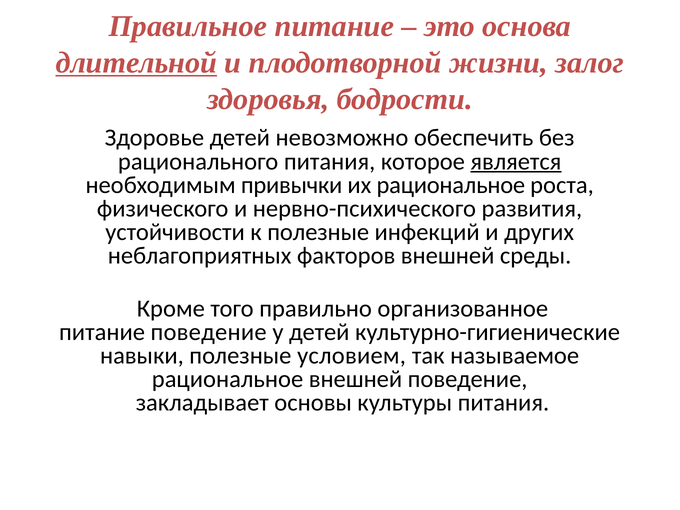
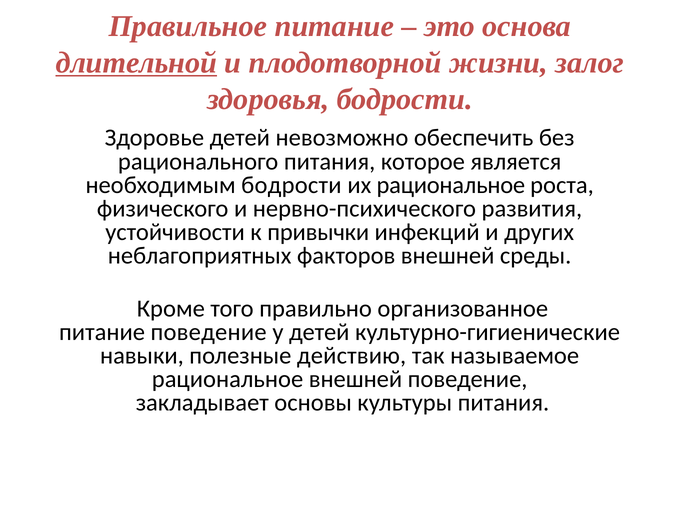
является underline: present -> none
необходимым привычки: привычки -> бодрости
к полезные: полезные -> привычки
условием: условием -> действию
